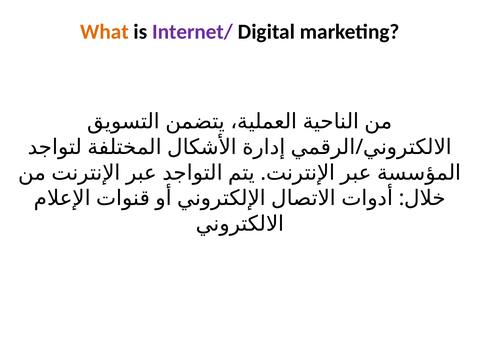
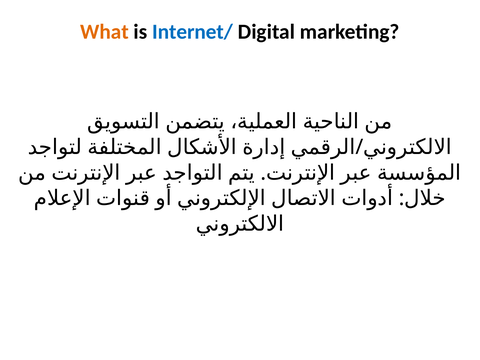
Internet/ colour: purple -> blue
